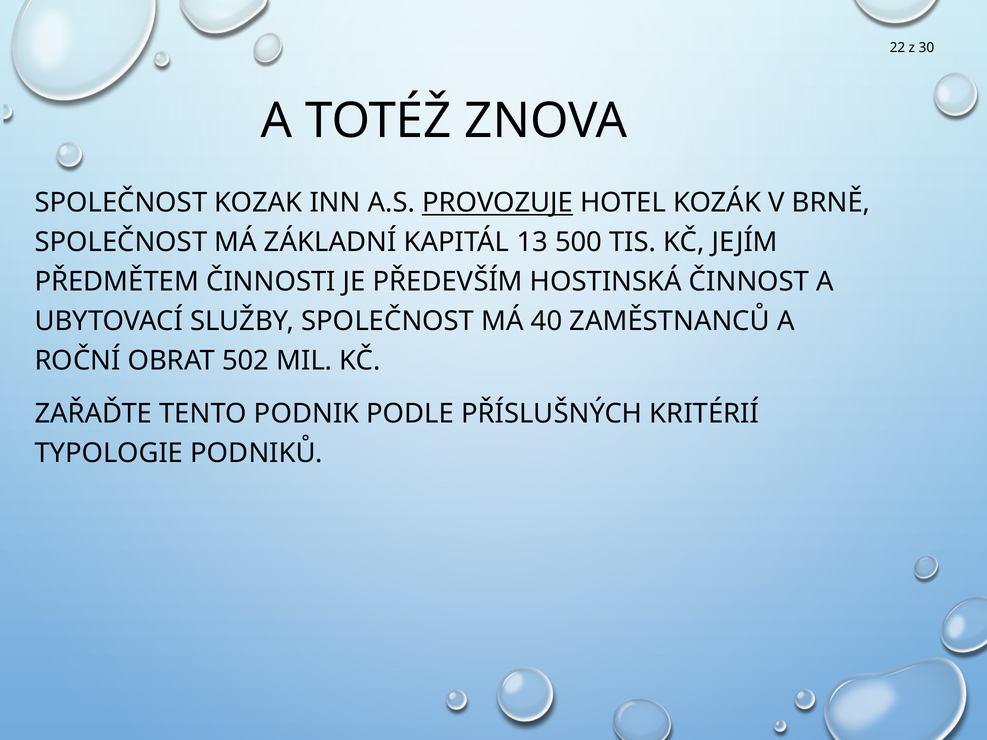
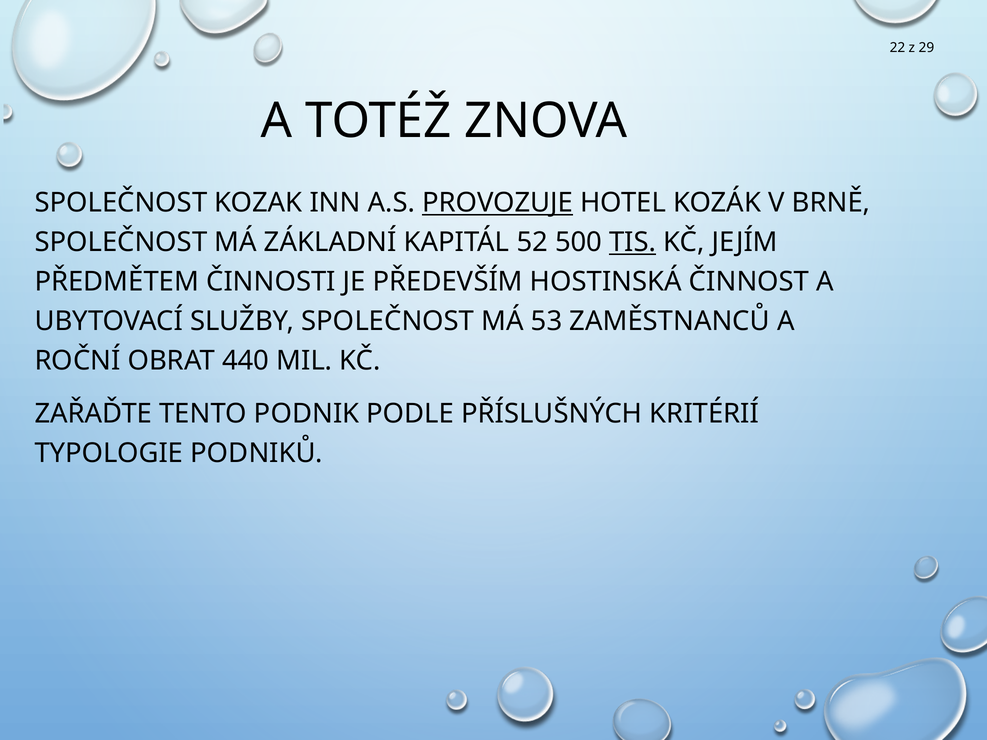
30: 30 -> 29
13: 13 -> 52
TIS underline: none -> present
40: 40 -> 53
502: 502 -> 440
